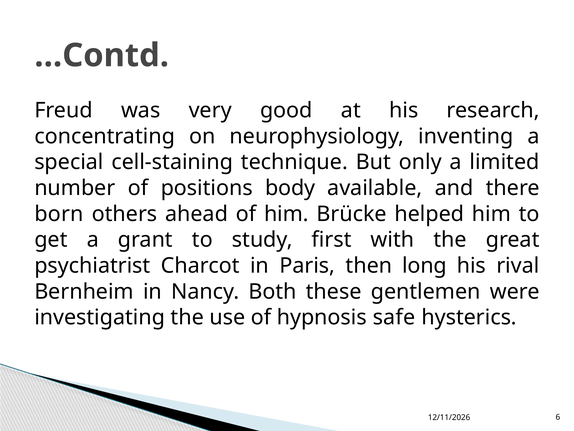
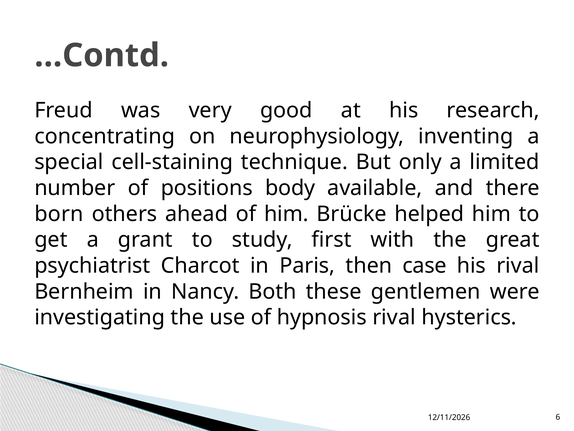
long: long -> case
hypnosis safe: safe -> rival
